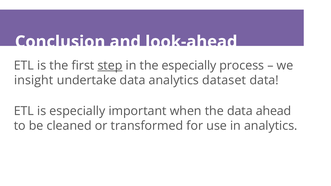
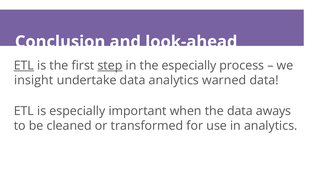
ETL at (24, 66) underline: none -> present
dataset: dataset -> warned
ahead: ahead -> aways
